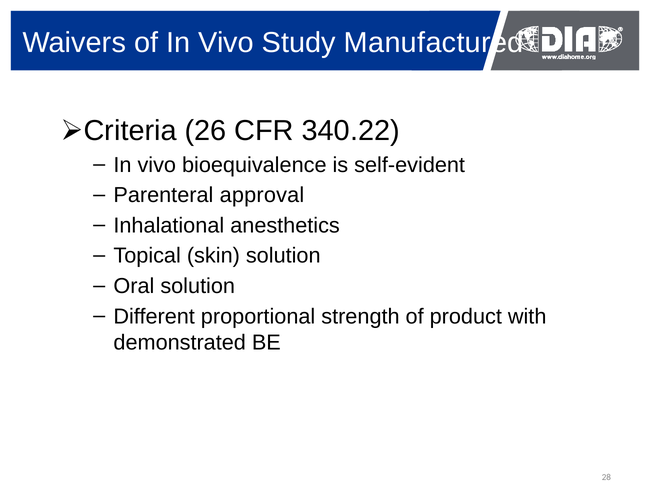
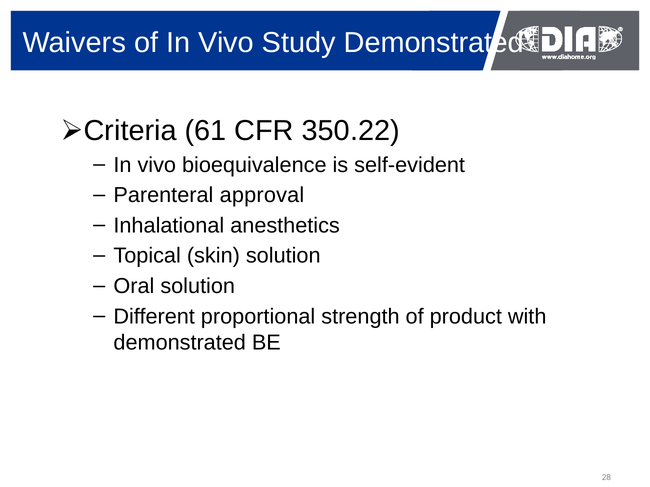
Study Manufactured: Manufactured -> Demonstrated
26: 26 -> 61
340.22: 340.22 -> 350.22
